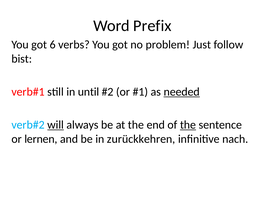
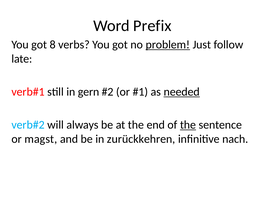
6: 6 -> 8
problem underline: none -> present
bist: bist -> late
until: until -> gern
will underline: present -> none
lernen: lernen -> magst
